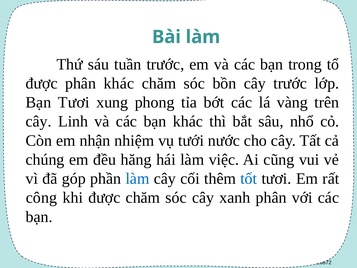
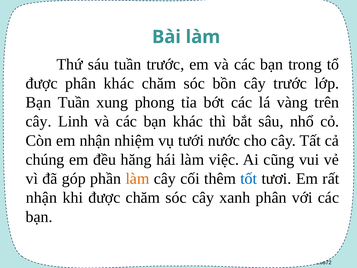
Bạn Tươi: Tươi -> Tuần
làm at (137, 178) colour: blue -> orange
công at (41, 198): công -> nhận
